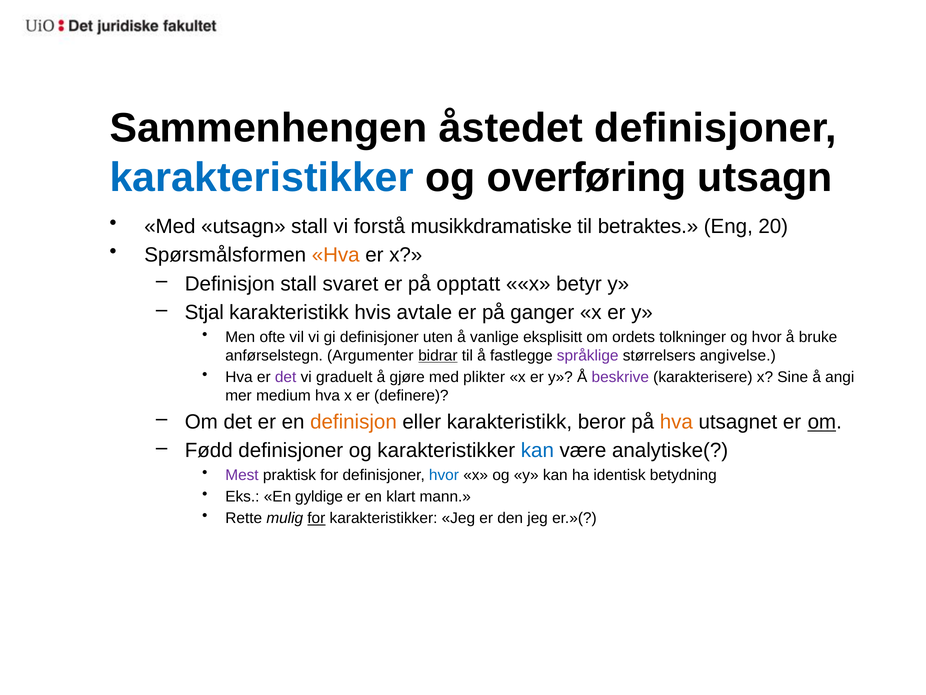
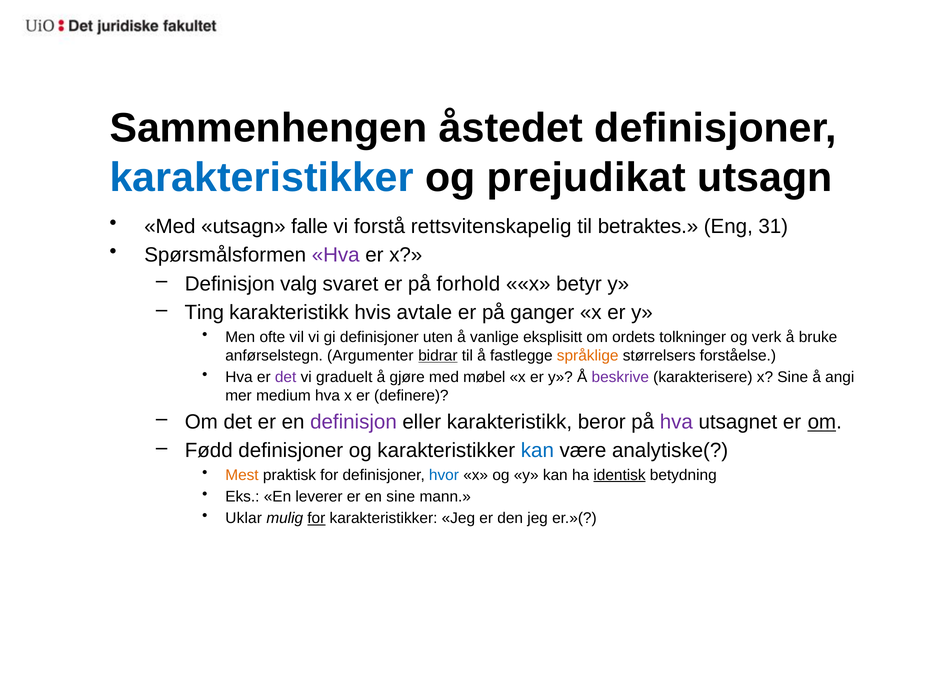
overføring: overføring -> prejudikat
utsagn stall: stall -> falle
musikkdramatiske: musikkdramatiske -> rettsvitenskapelig
20: 20 -> 31
Hva at (336, 255) colour: orange -> purple
Definisjon stall: stall -> valg
opptatt: opptatt -> forhold
Stjal: Stjal -> Ting
og hvor: hvor -> verk
språklige colour: purple -> orange
angivelse: angivelse -> forståelse
plikter: plikter -> møbel
definisjon at (353, 422) colour: orange -> purple
hva at (676, 422) colour: orange -> purple
Mest colour: purple -> orange
identisk underline: none -> present
gyldige: gyldige -> leverer
en klart: klart -> sine
Rette: Rette -> Uklar
